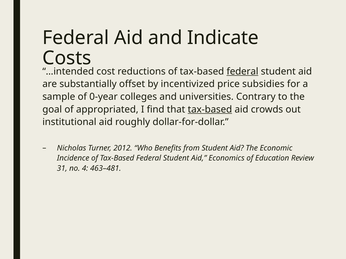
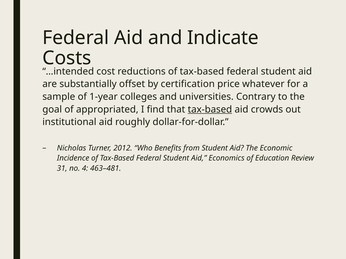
federal at (242, 71) underline: present -> none
incentivized: incentivized -> certification
subsidies: subsidies -> whatever
0-year: 0-year -> 1-year
